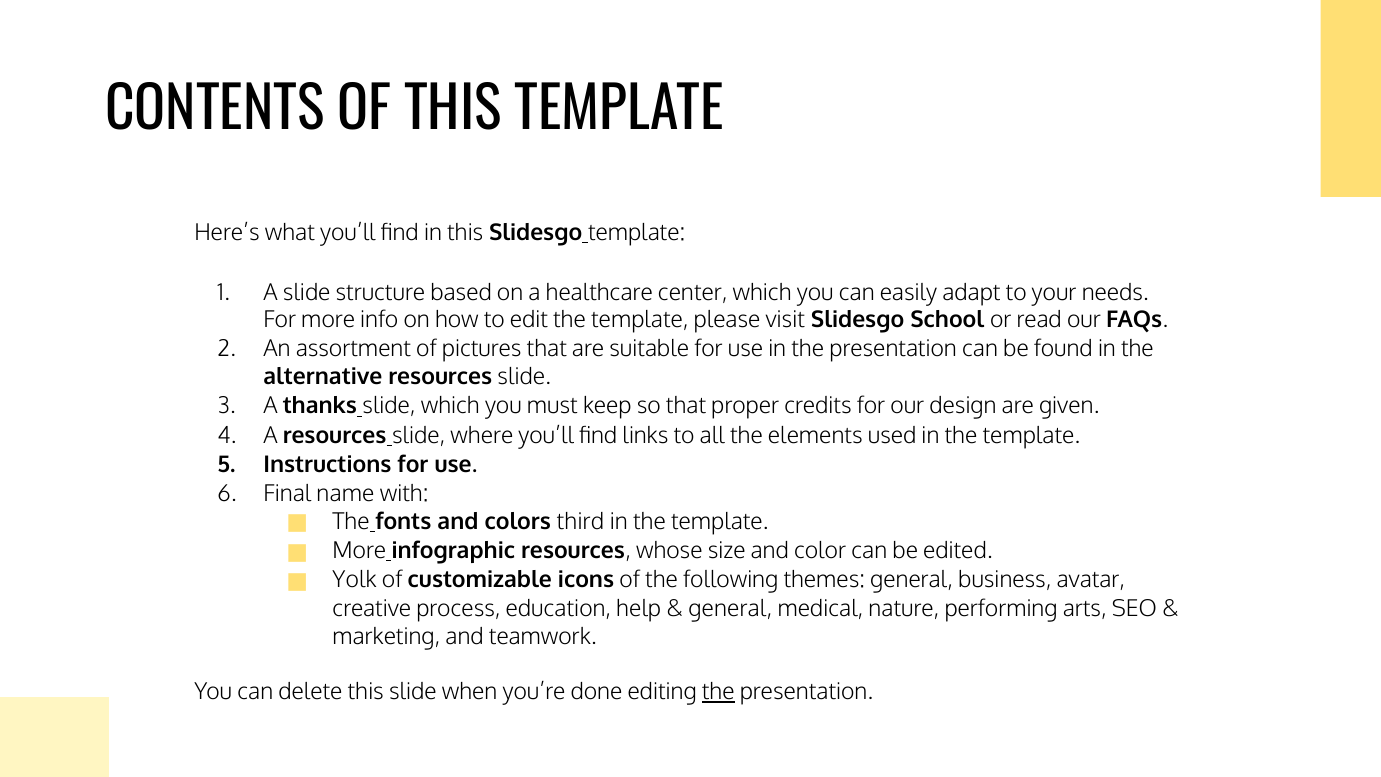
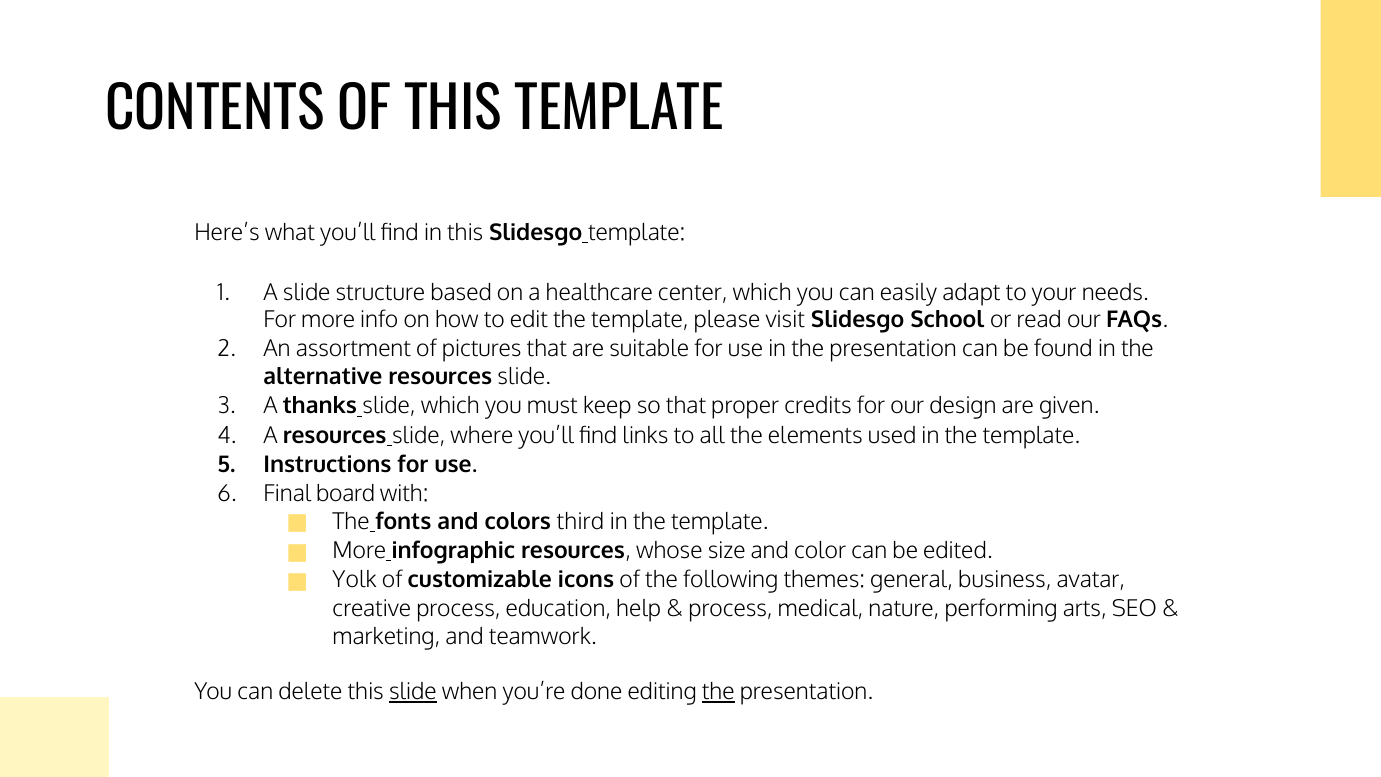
name: name -> board
general at (730, 609): general -> process
slide at (413, 692) underline: none -> present
